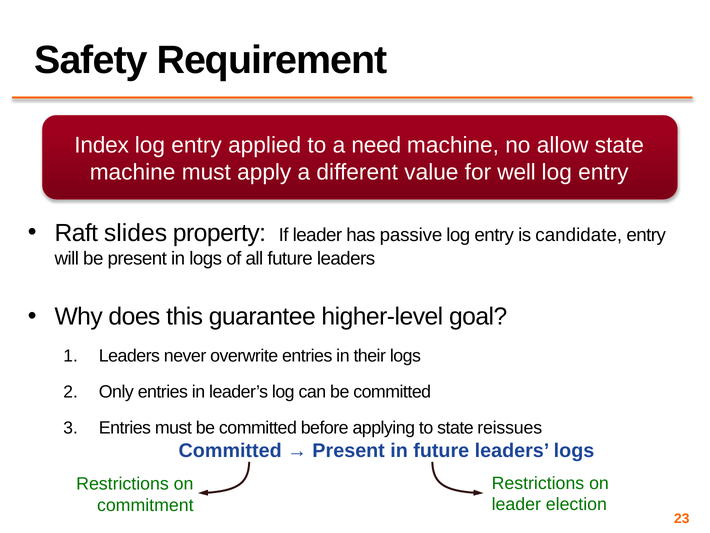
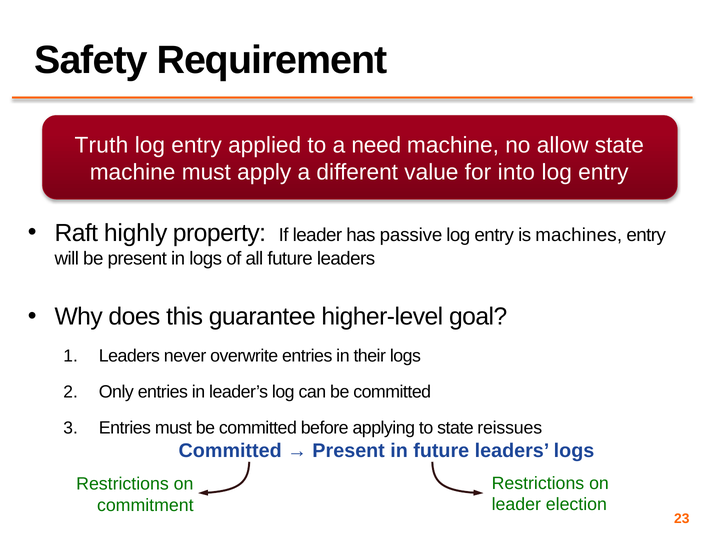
Index: Index -> Truth
well: well -> into
slides: slides -> highly
candidate: candidate -> machines
